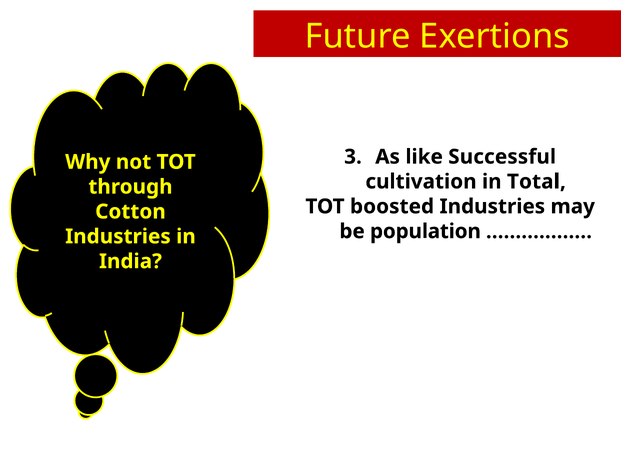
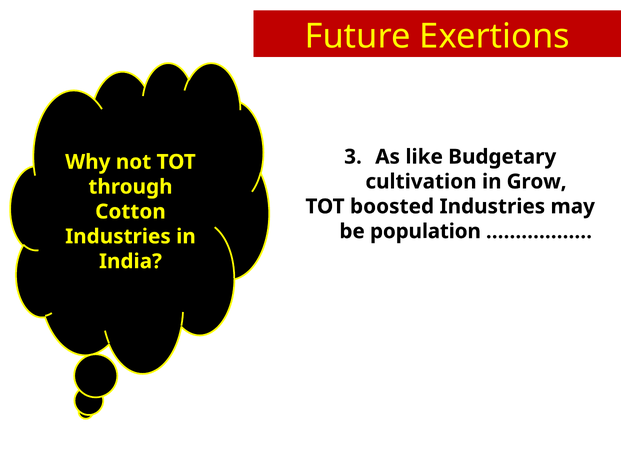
Successful: Successful -> Budgetary
Total: Total -> Grow
